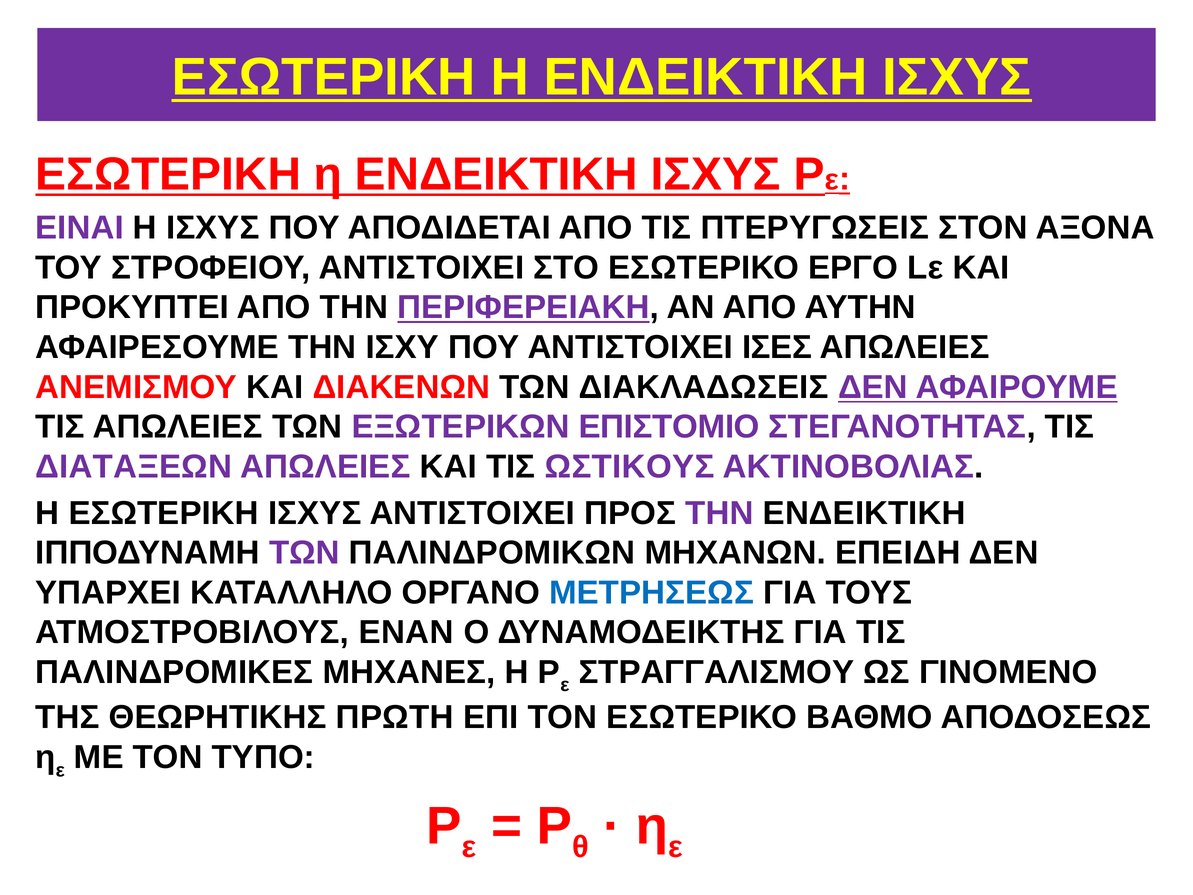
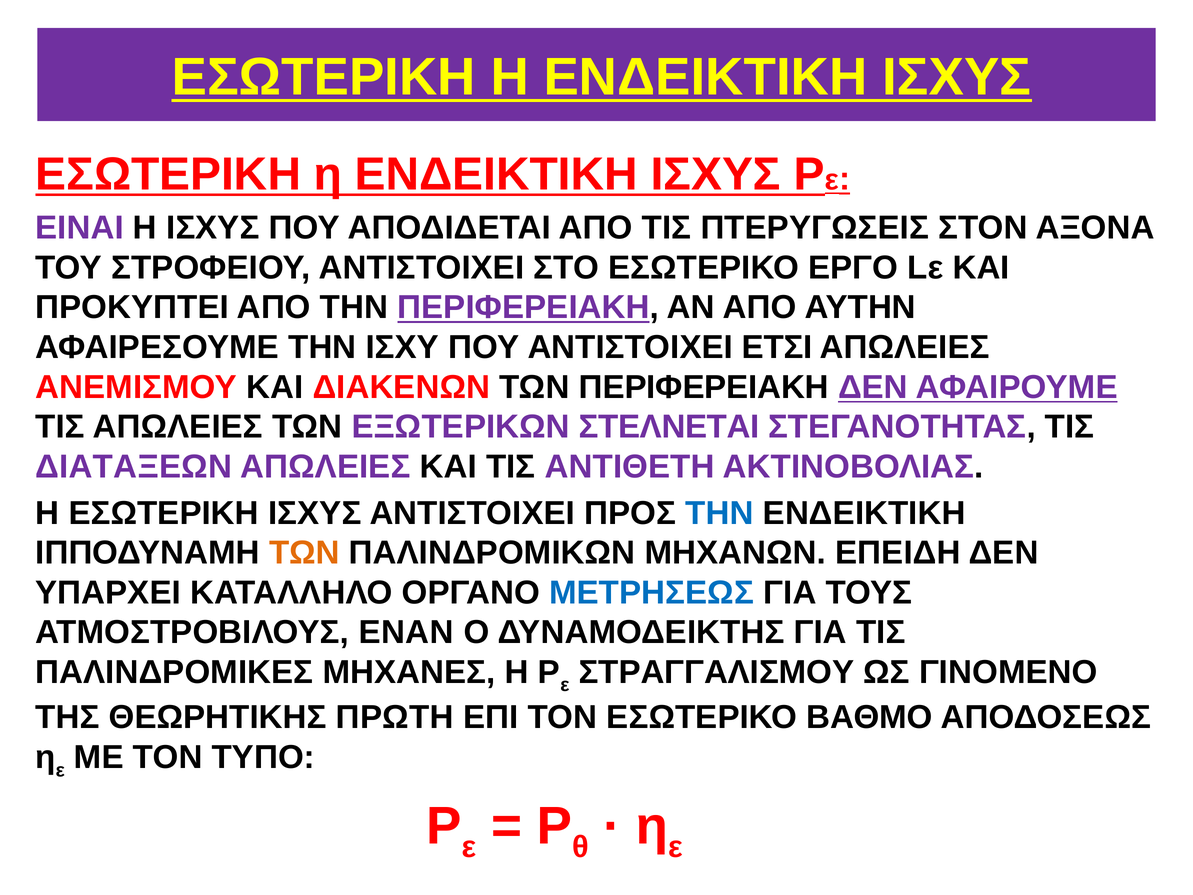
ΙΣΕΣ: ΙΣΕΣ -> ΕΤΣΙ
ΤΩΝ ΔΙΑΚΛΑΔΩΣΕΙΣ: ΔΙΑΚΛΑΔΩΣΕΙΣ -> ΠΕΡΙΦΕΡΕΙΑΚΗ
ΕΠΙΣΤΟΜΙΟ: ΕΠΙΣΤΟΜΙΟ -> ΣΤΕΛΝΕΤΑΙ
ΩΣΤΙΚΟΥΣ: ΩΣΤΙΚΟΥΣ -> ΑΝΤΙΘΕΤΗ
ΤΗΝ at (720, 513) colour: purple -> blue
ΤΩΝ at (304, 553) colour: purple -> orange
